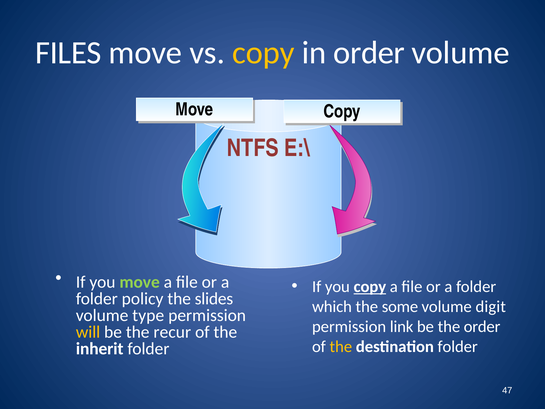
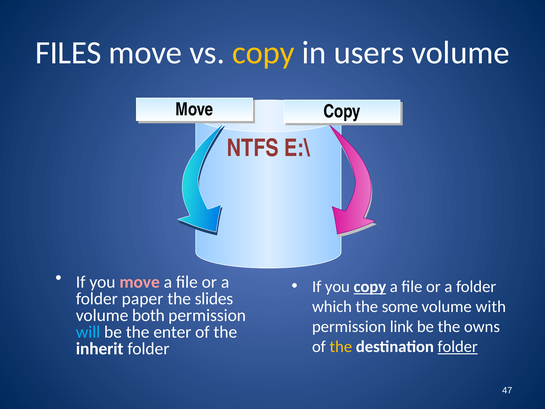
in order: order -> users
move at (140, 282) colour: light green -> pink
policy: policy -> paper
digit: digit -> with
type: type -> both
the order: order -> owns
will colour: yellow -> light blue
recur: recur -> enter
folder at (458, 346) underline: none -> present
